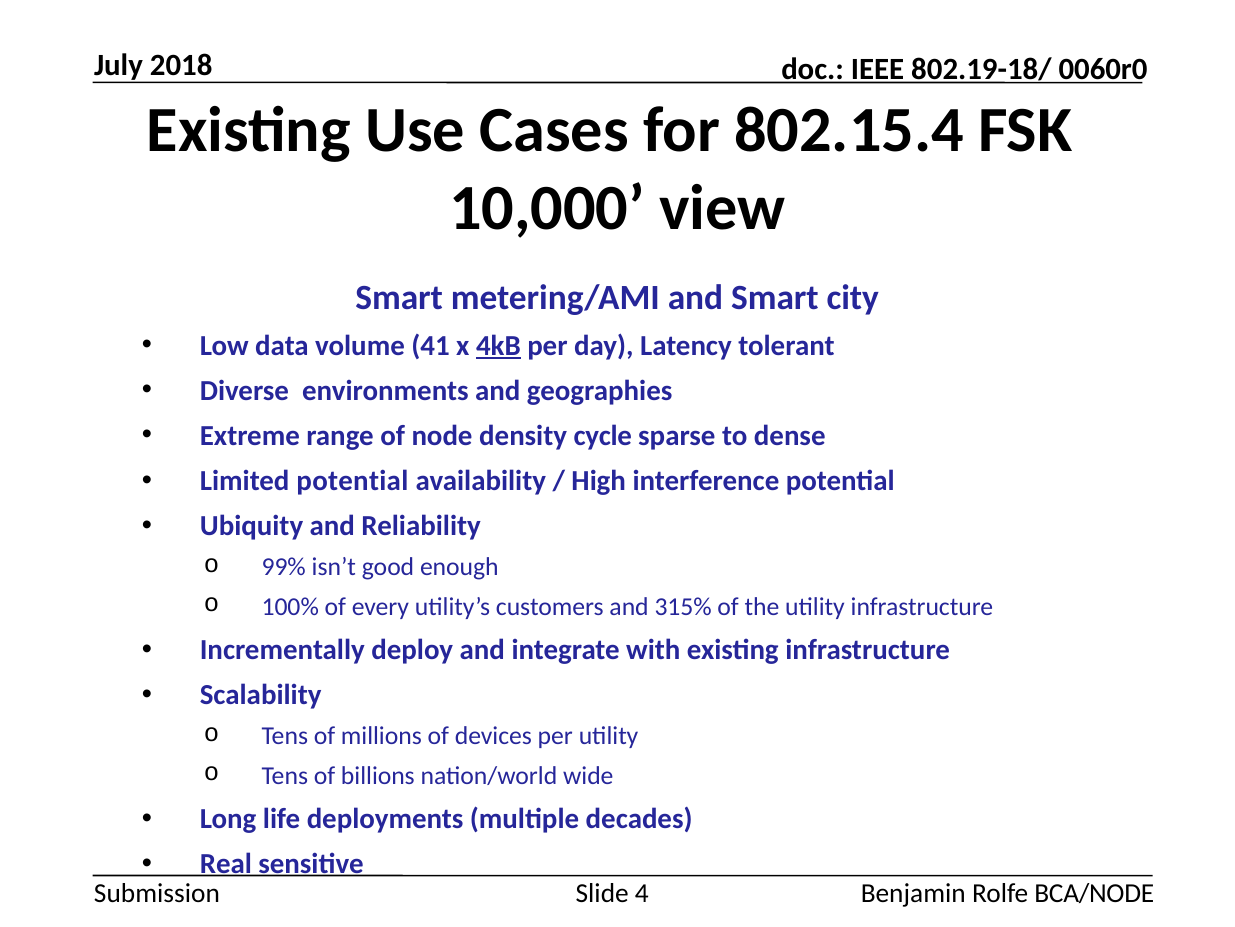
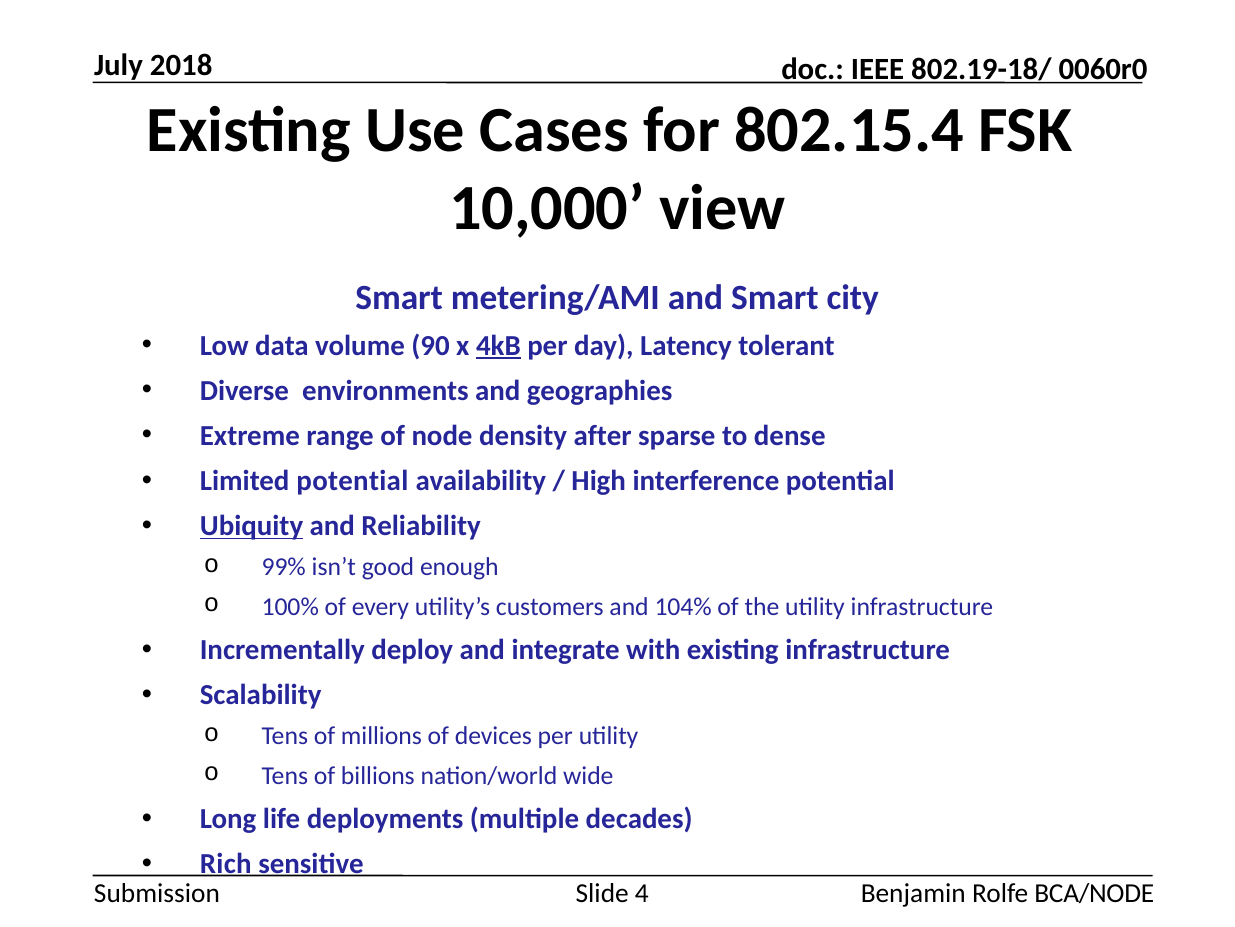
41: 41 -> 90
cycle: cycle -> after
Ubiquity underline: none -> present
315%: 315% -> 104%
Real: Real -> Rich
